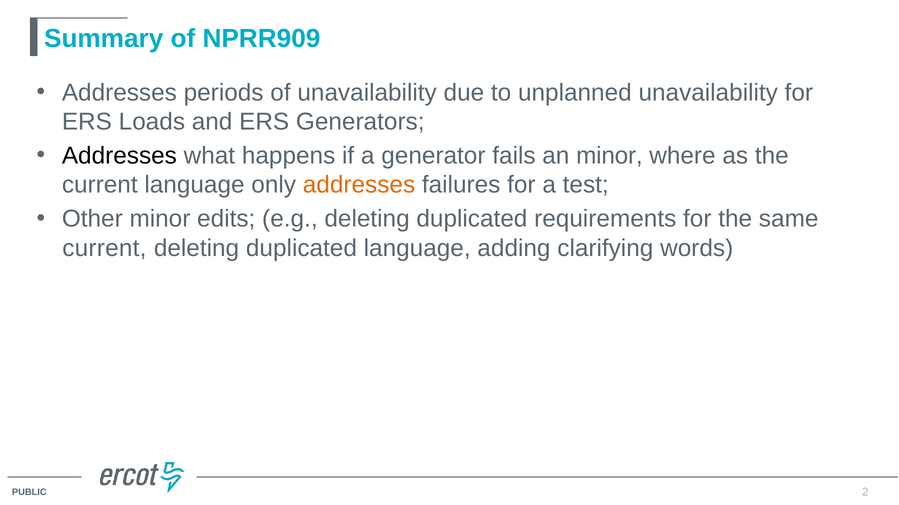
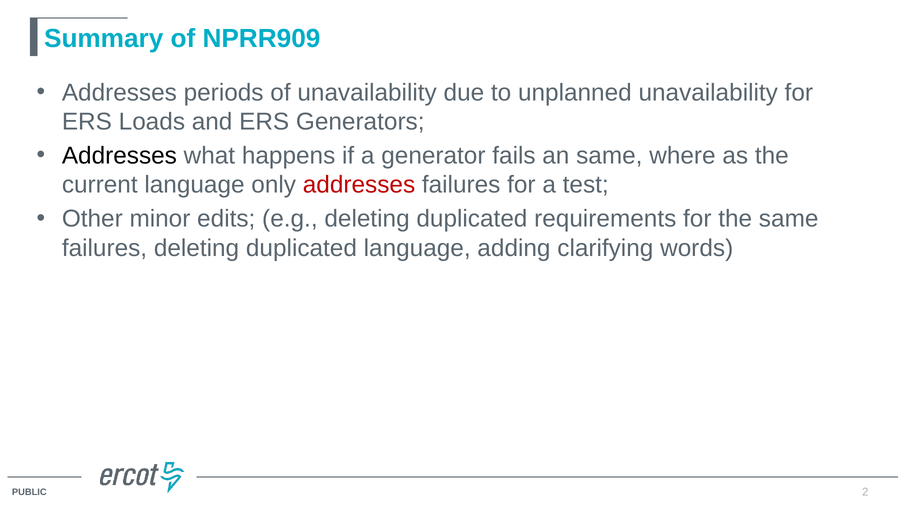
an minor: minor -> same
addresses at (359, 185) colour: orange -> red
current at (104, 248): current -> failures
